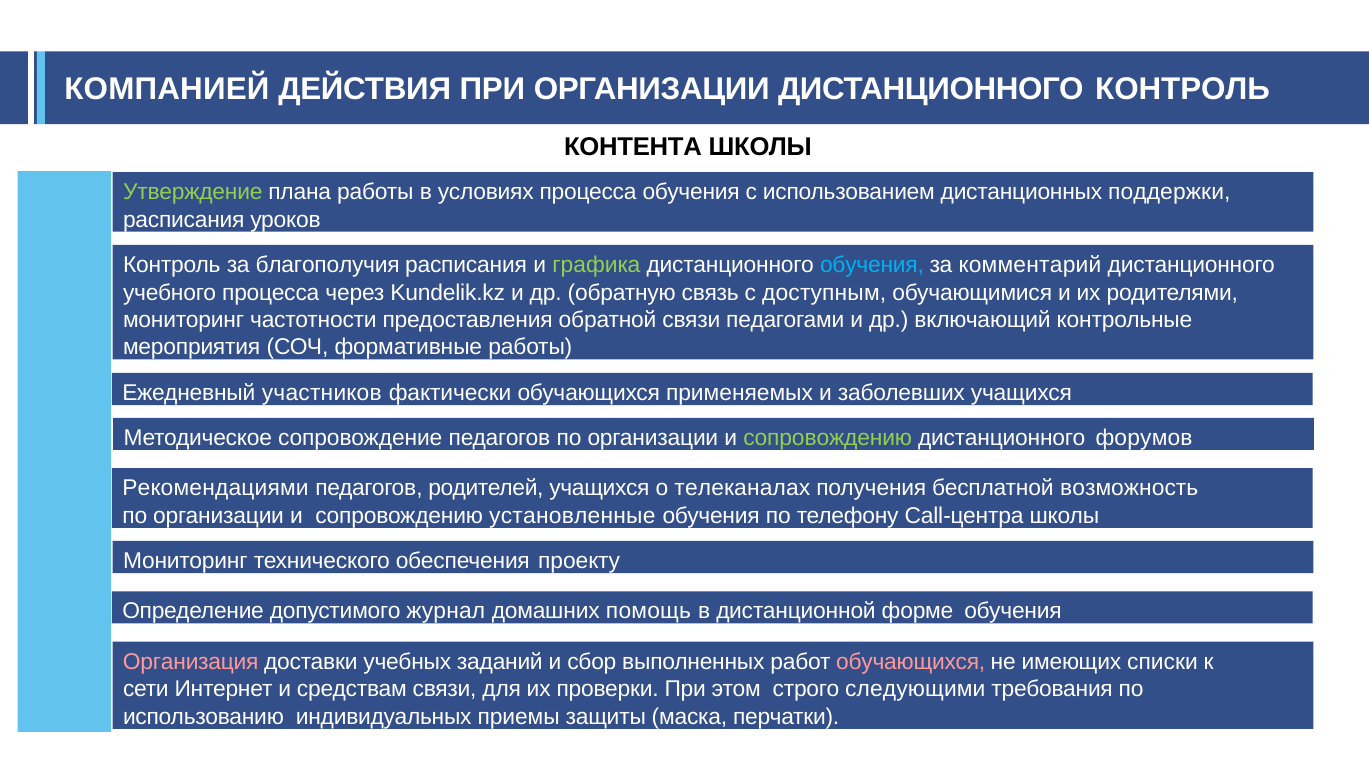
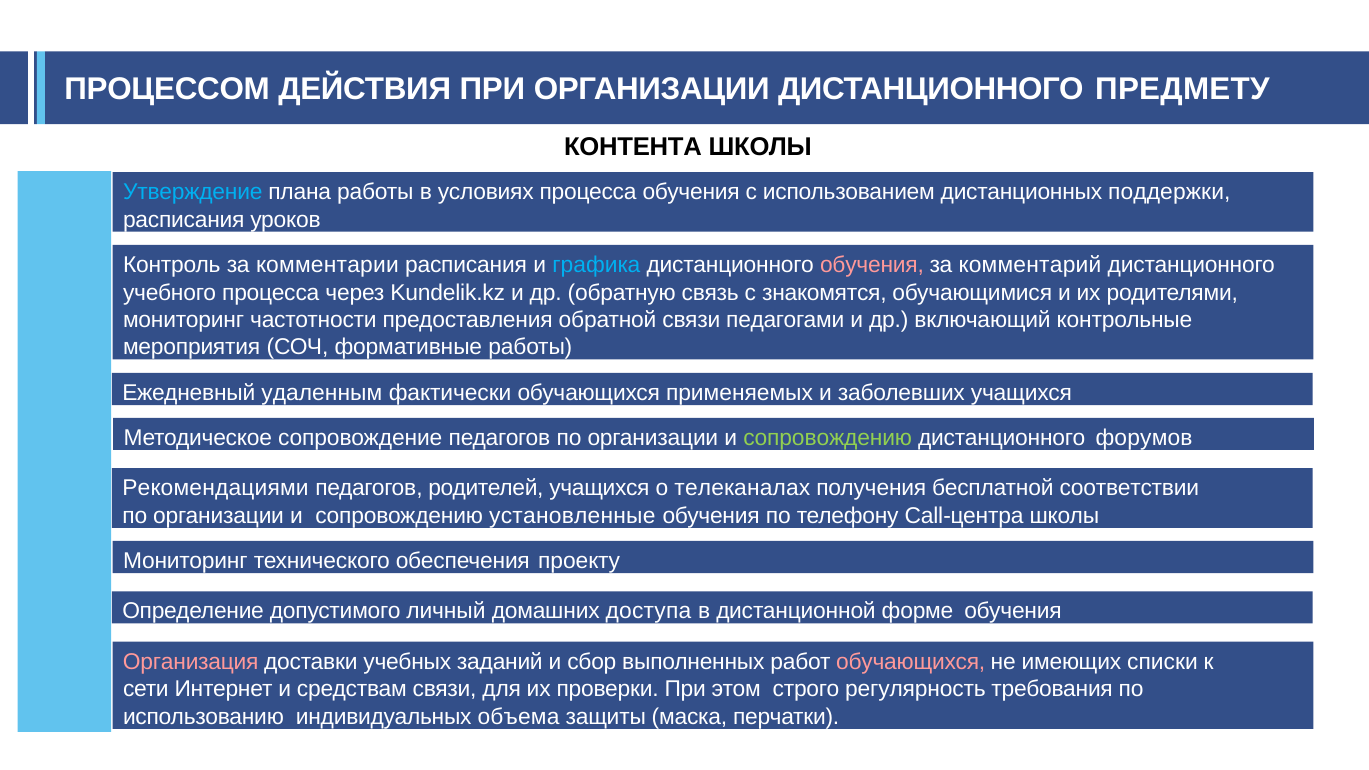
КОМПАНИЕЙ: КОМПАНИЕЙ -> ПРОЦЕССОМ
ДИСТАНЦИОННОГО КОНТРОЛЬ: КОНТРОЛЬ -> ПРЕДМЕТУ
Утверждение colour: light green -> light blue
благополучия: благополучия -> комментарии
графика colour: light green -> light blue
обучения at (872, 265) colour: light blue -> pink
доступным: доступным -> знакомятся
участников: участников -> удаленным
возможность: возможность -> соответствии
журнал: журнал -> личный
помощь: помощь -> доступа
следующими: следующими -> регулярность
приемы: приемы -> объема
